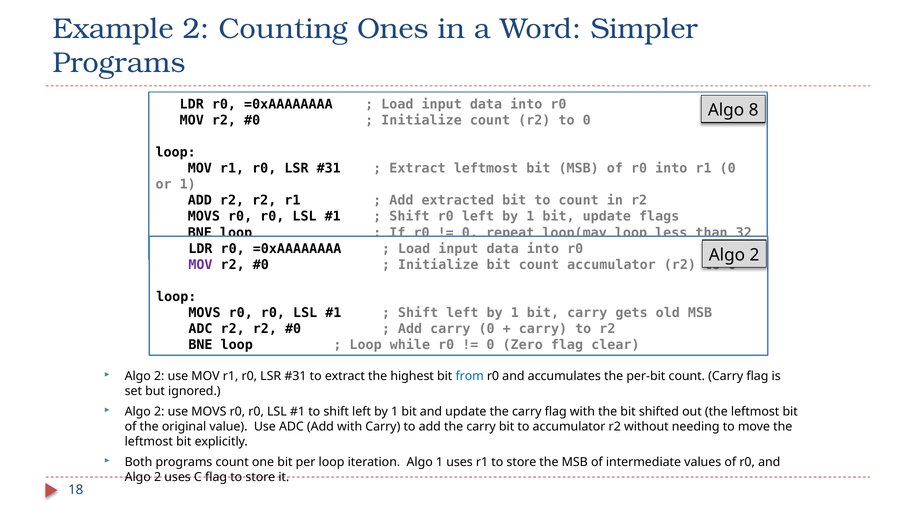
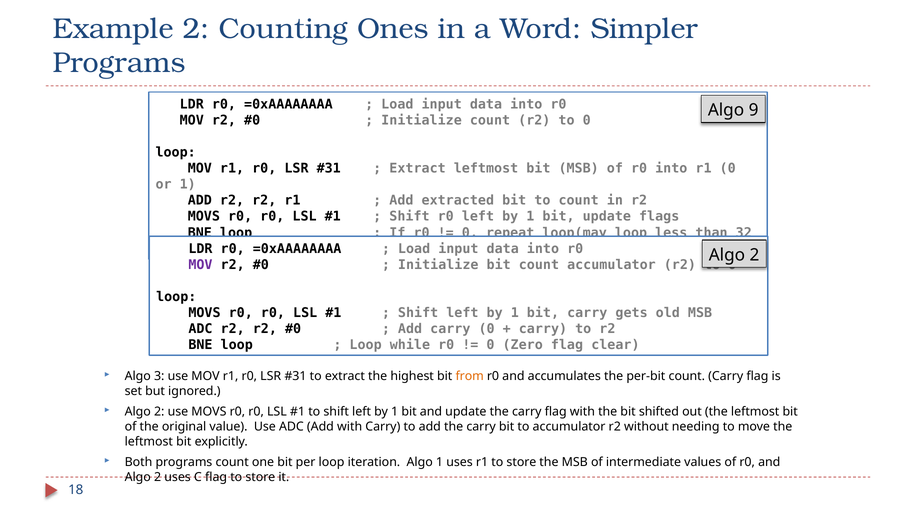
8: 8 -> 9
2 at (159, 376): 2 -> 3
from colour: blue -> orange
